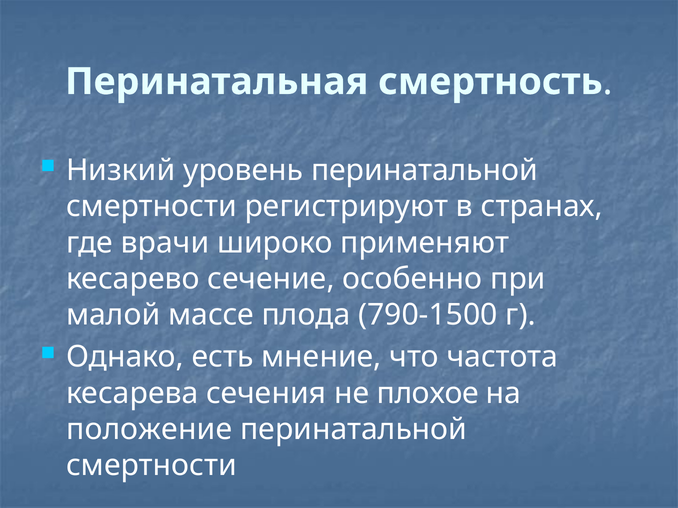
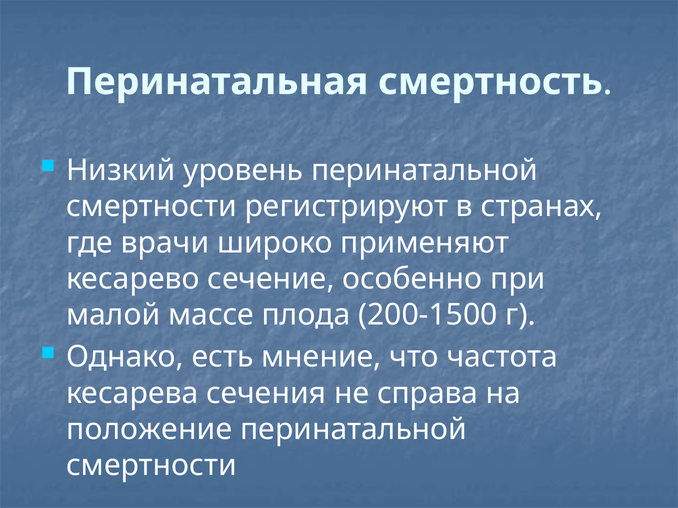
790-1500: 790-1500 -> 200-1500
плохое: плохое -> справа
